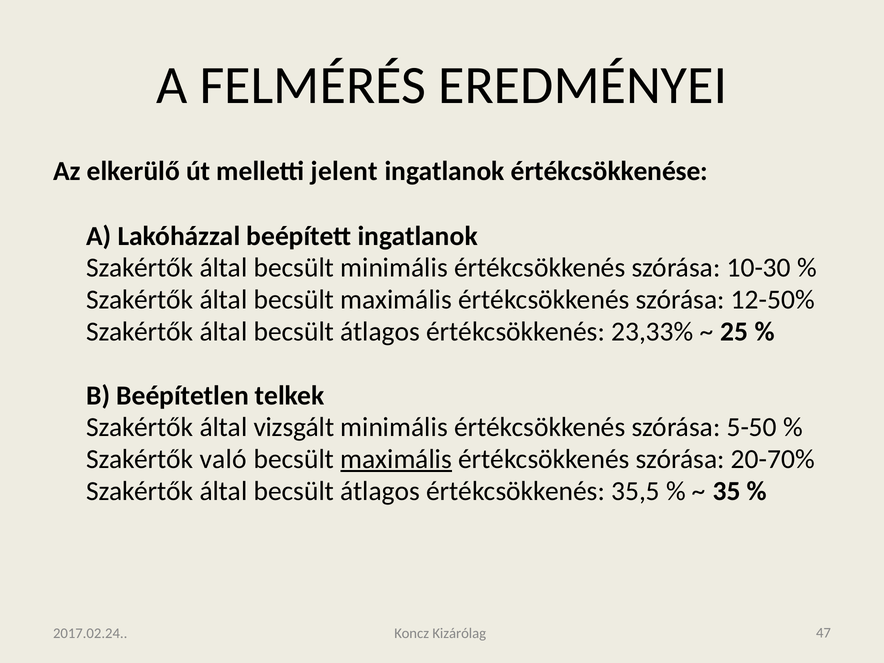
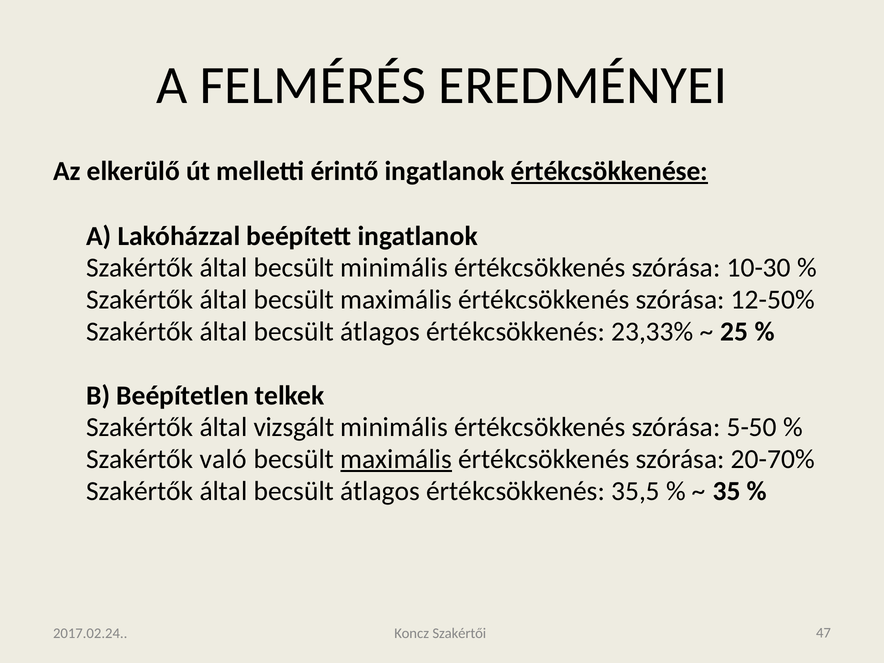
jelent: jelent -> érintő
értékcsökkenése underline: none -> present
Kizárólag: Kizárólag -> Szakértői
